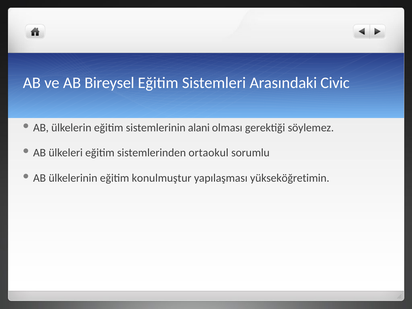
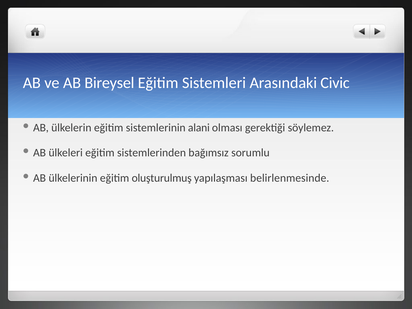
ortaokul: ortaokul -> bağımsız
konulmuştur: konulmuştur -> oluşturulmuş
yükseköğretimin: yükseköğretimin -> belirlenmesinde
